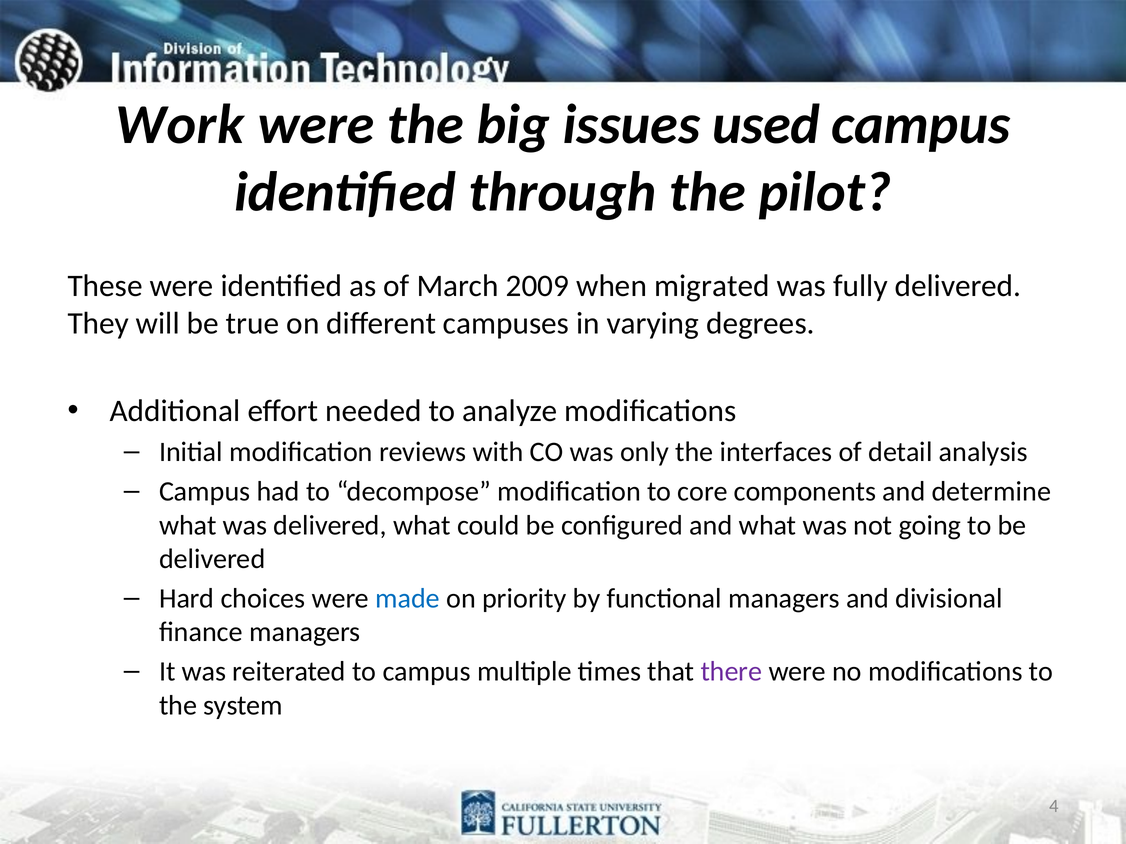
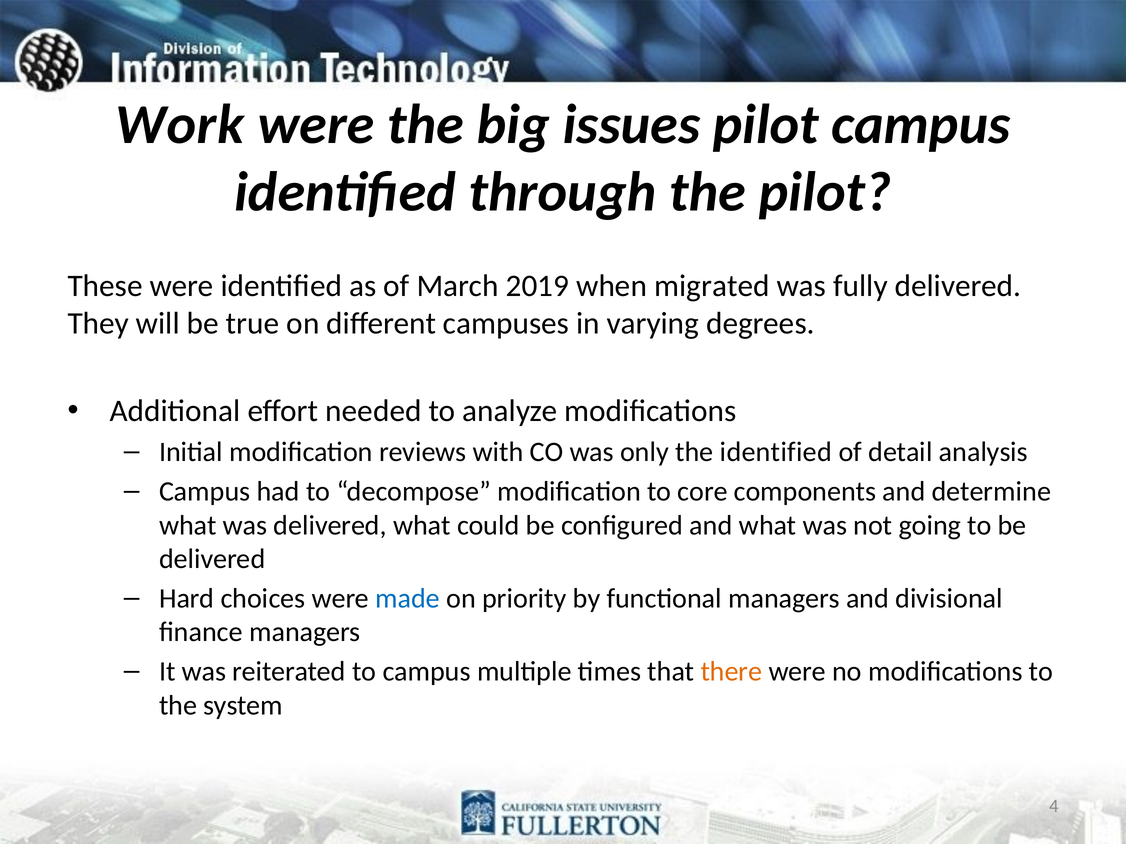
issues used: used -> pilot
2009: 2009 -> 2019
the interfaces: interfaces -> identified
there colour: purple -> orange
